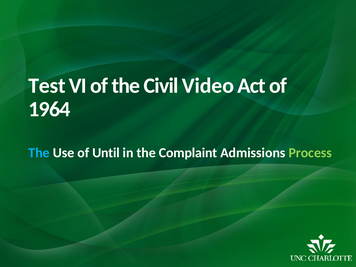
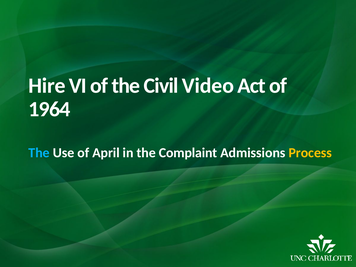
Test: Test -> Hire
Until: Until -> April
Process colour: light green -> yellow
